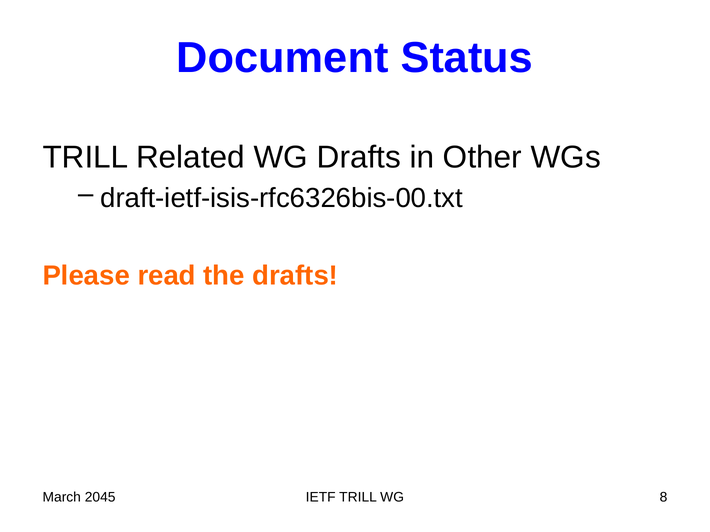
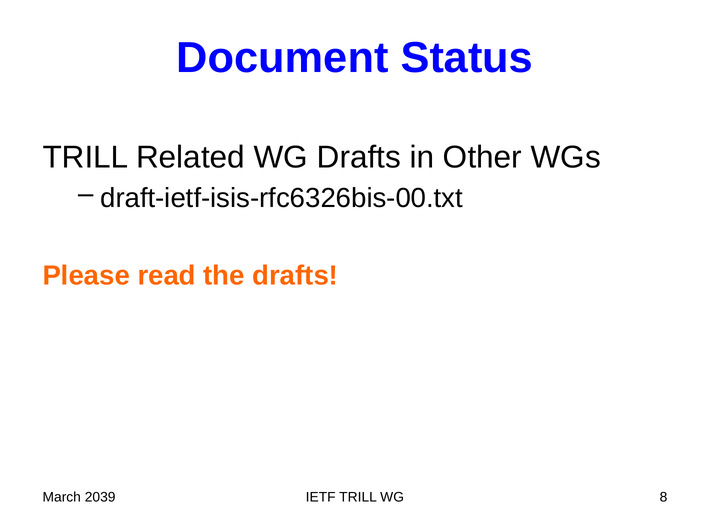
2045: 2045 -> 2039
